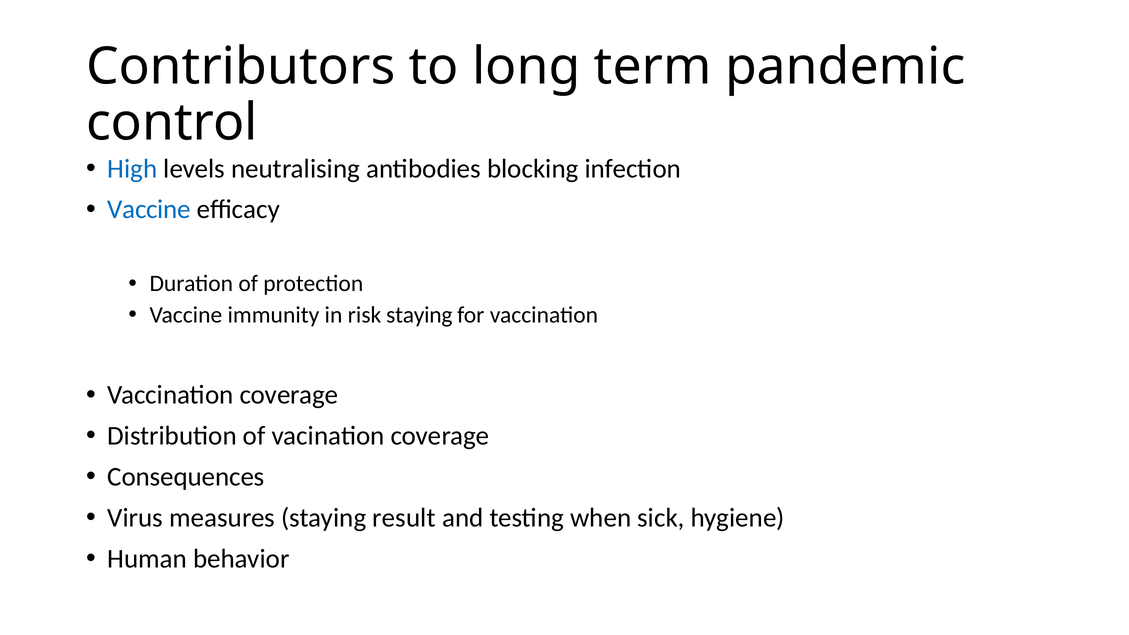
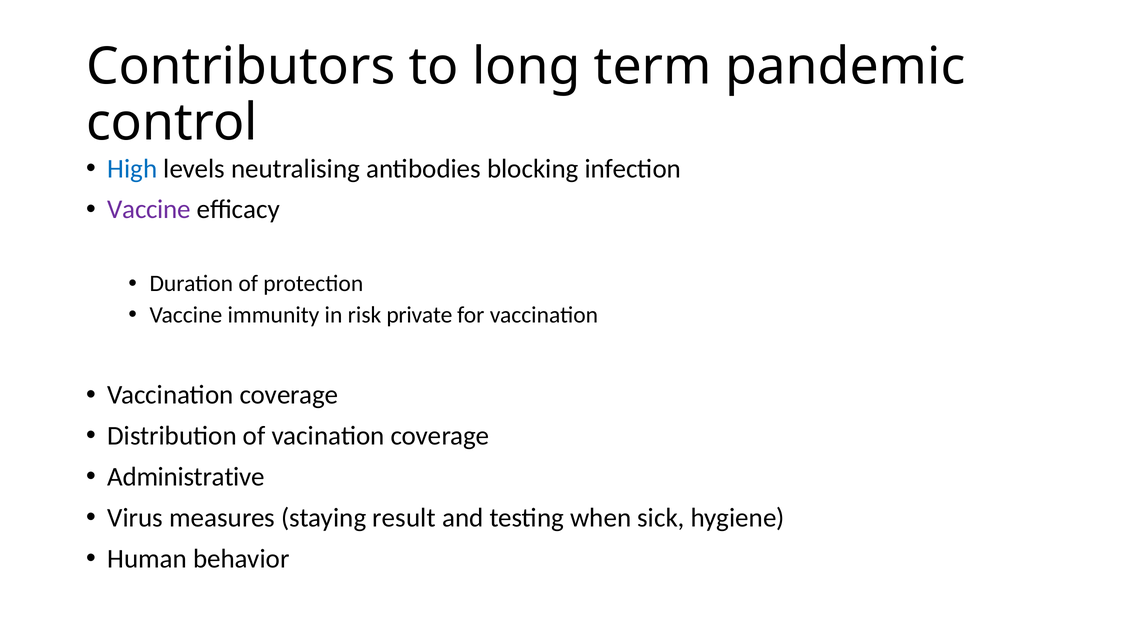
Vaccine at (149, 210) colour: blue -> purple
risk staying: staying -> private
Consequences: Consequences -> Administrative
